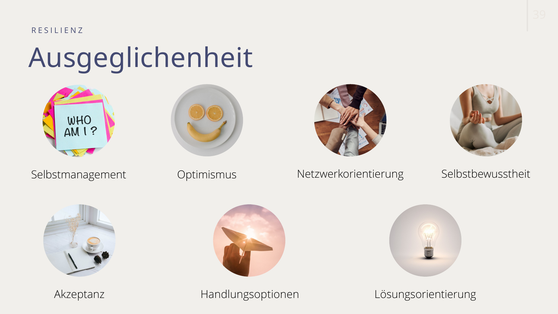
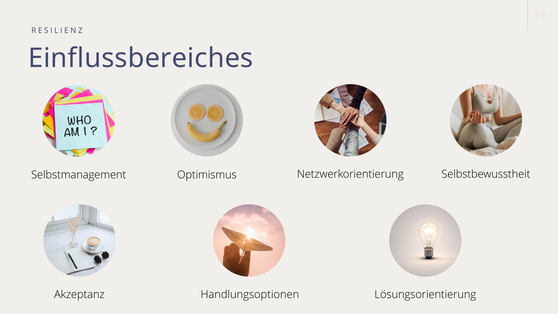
Ausgeglichenheit: Ausgeglichenheit -> Einflussbereiches
